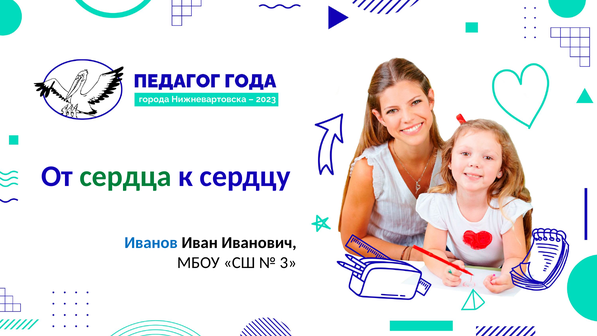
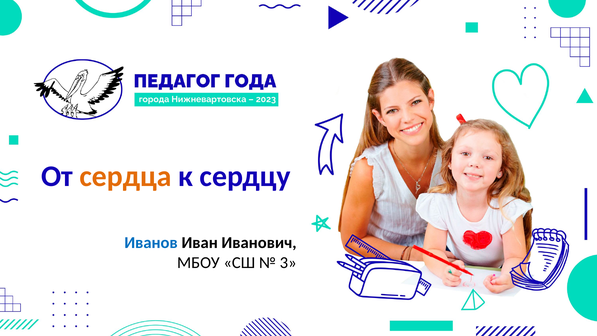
сердца colour: green -> orange
